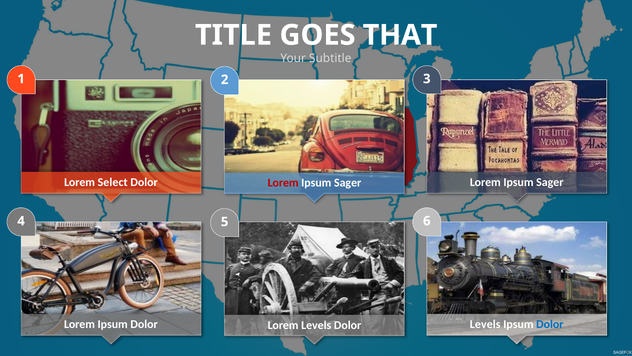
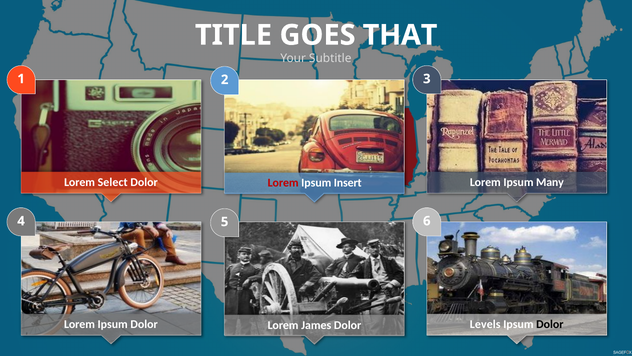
Sager at (550, 182): Sager -> Many
Sager at (348, 183): Sager -> Insert
Dolor at (550, 324) colour: blue -> black
Lorem Levels: Levels -> James
